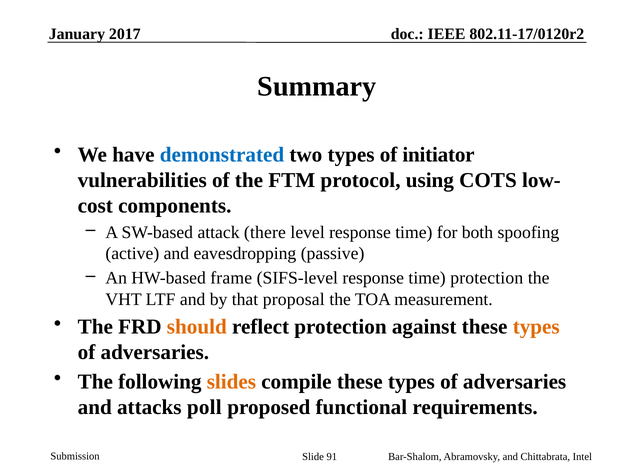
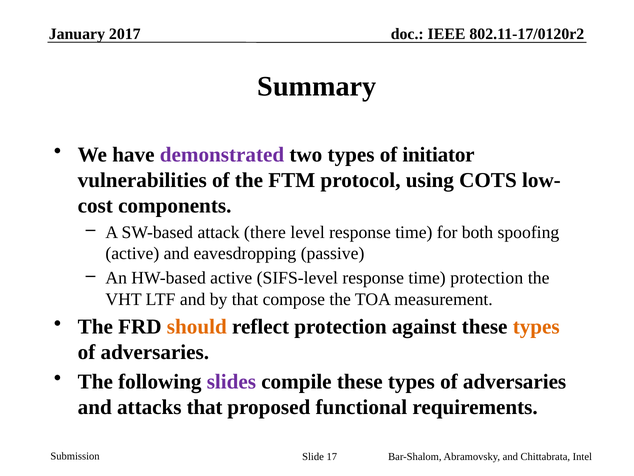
demonstrated colour: blue -> purple
HW-based frame: frame -> active
proposal: proposal -> compose
slides colour: orange -> purple
attacks poll: poll -> that
91: 91 -> 17
